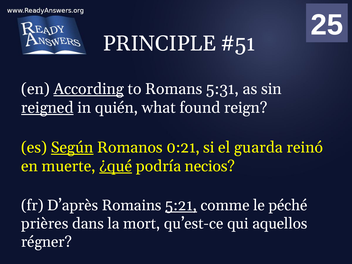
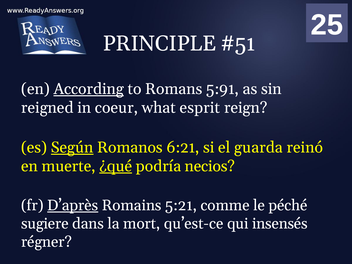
5:31: 5:31 -> 5:91
reigned underline: present -> none
quién: quién -> coeur
found: found -> esprit
0:21: 0:21 -> 6:21
D’après underline: none -> present
5:21 underline: present -> none
prières: prières -> sugiere
aquellos: aquellos -> insensés
